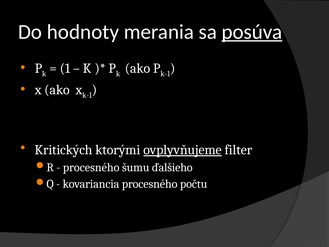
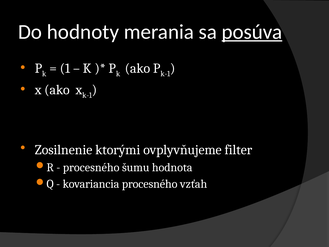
Kritických: Kritických -> Zosilnenie
ovplyvňujeme underline: present -> none
ďalšieho: ďalšieho -> hodnota
počtu: počtu -> vzťah
